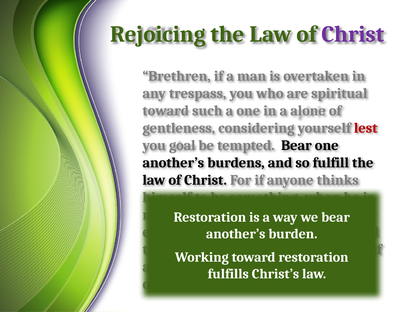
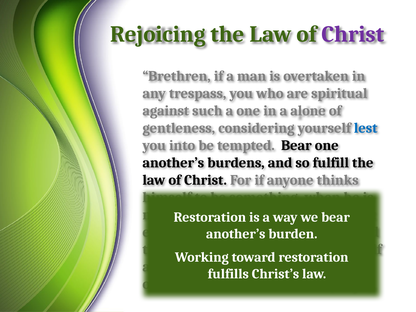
toward at (166, 111): toward -> against
lest colour: red -> blue
goal: goal -> into
